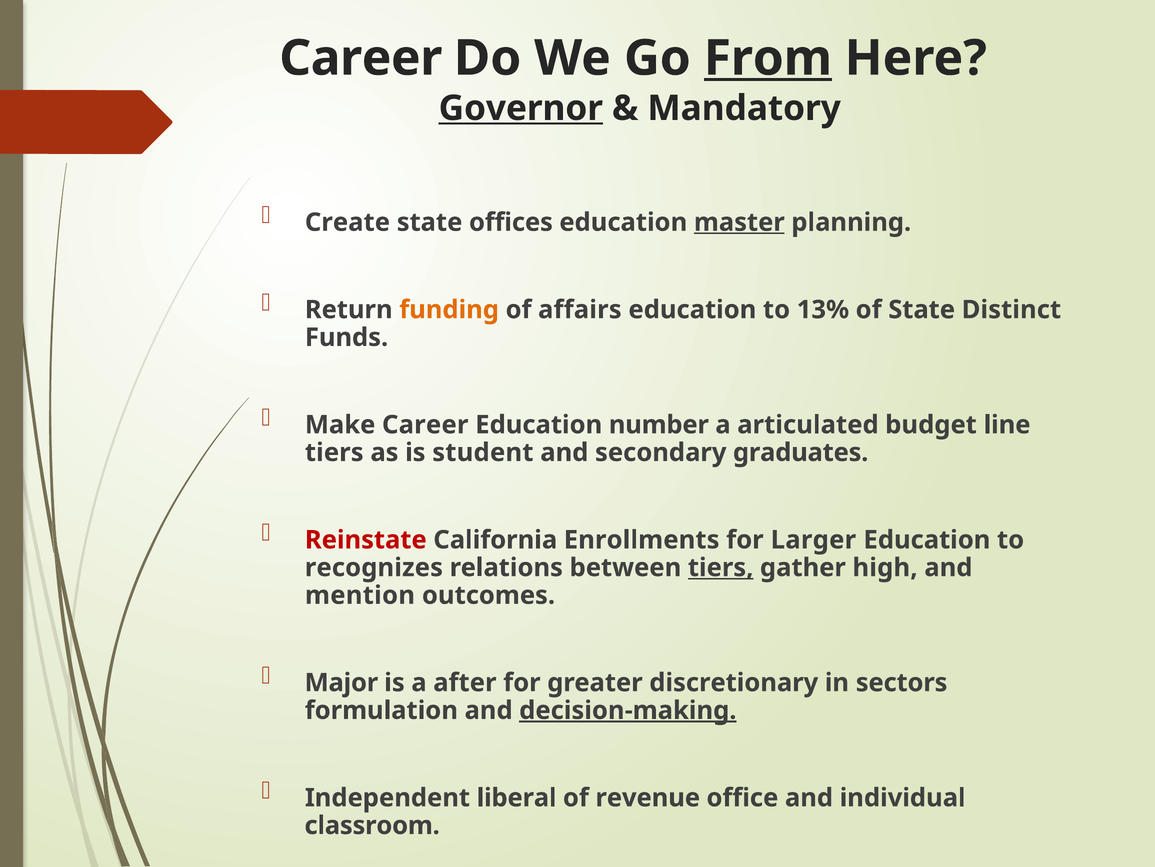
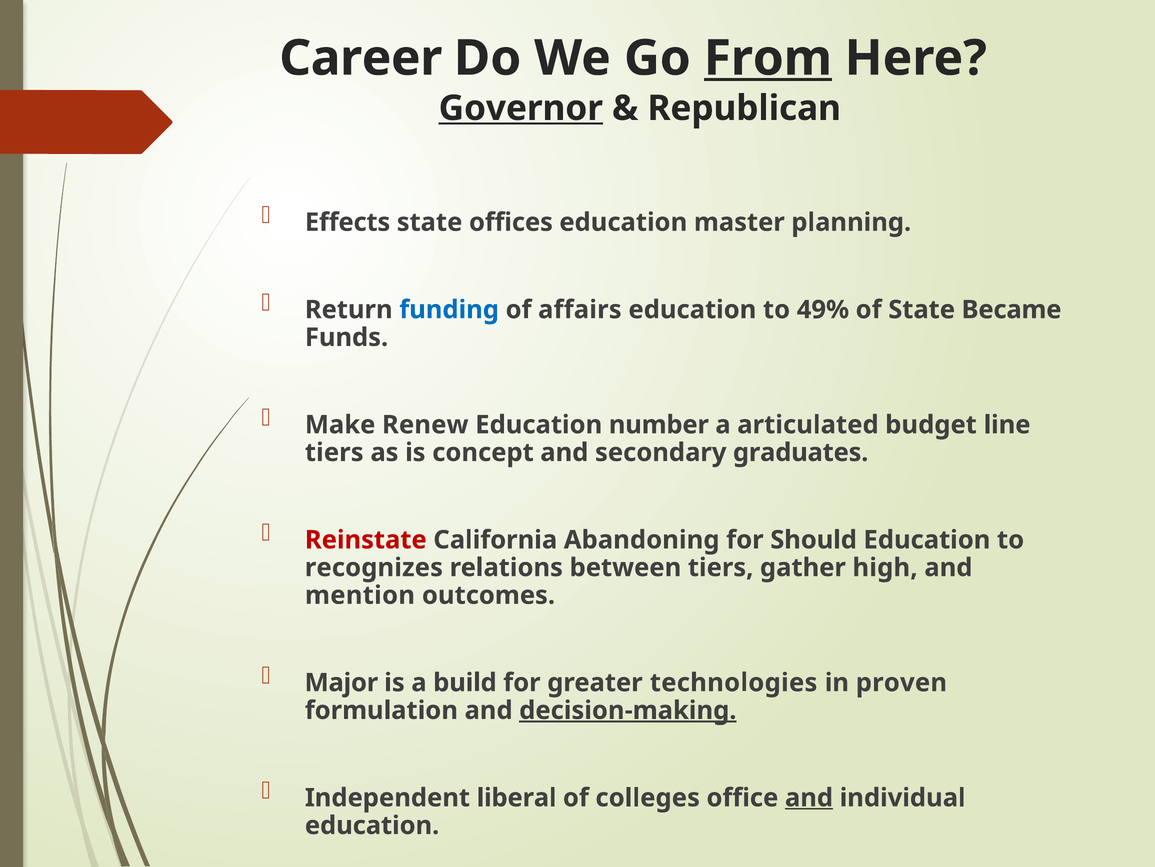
Mandatory: Mandatory -> Republican
Create: Create -> Effects
master underline: present -> none
funding colour: orange -> blue
13%: 13% -> 49%
Distinct: Distinct -> Became
Make Career: Career -> Renew
student: student -> concept
Enrollments: Enrollments -> Abandoning
Larger: Larger -> Should
tiers at (721, 567) underline: present -> none
after: after -> build
discretionary: discretionary -> technologies
sectors: sectors -> proven
revenue: revenue -> colleges
and at (809, 797) underline: none -> present
classroom at (372, 825): classroom -> education
